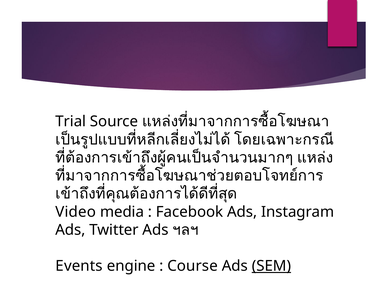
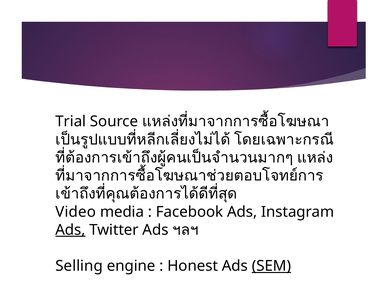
Ads at (70, 230) underline: none -> present
Events: Events -> Selling
Course: Course -> Honest
